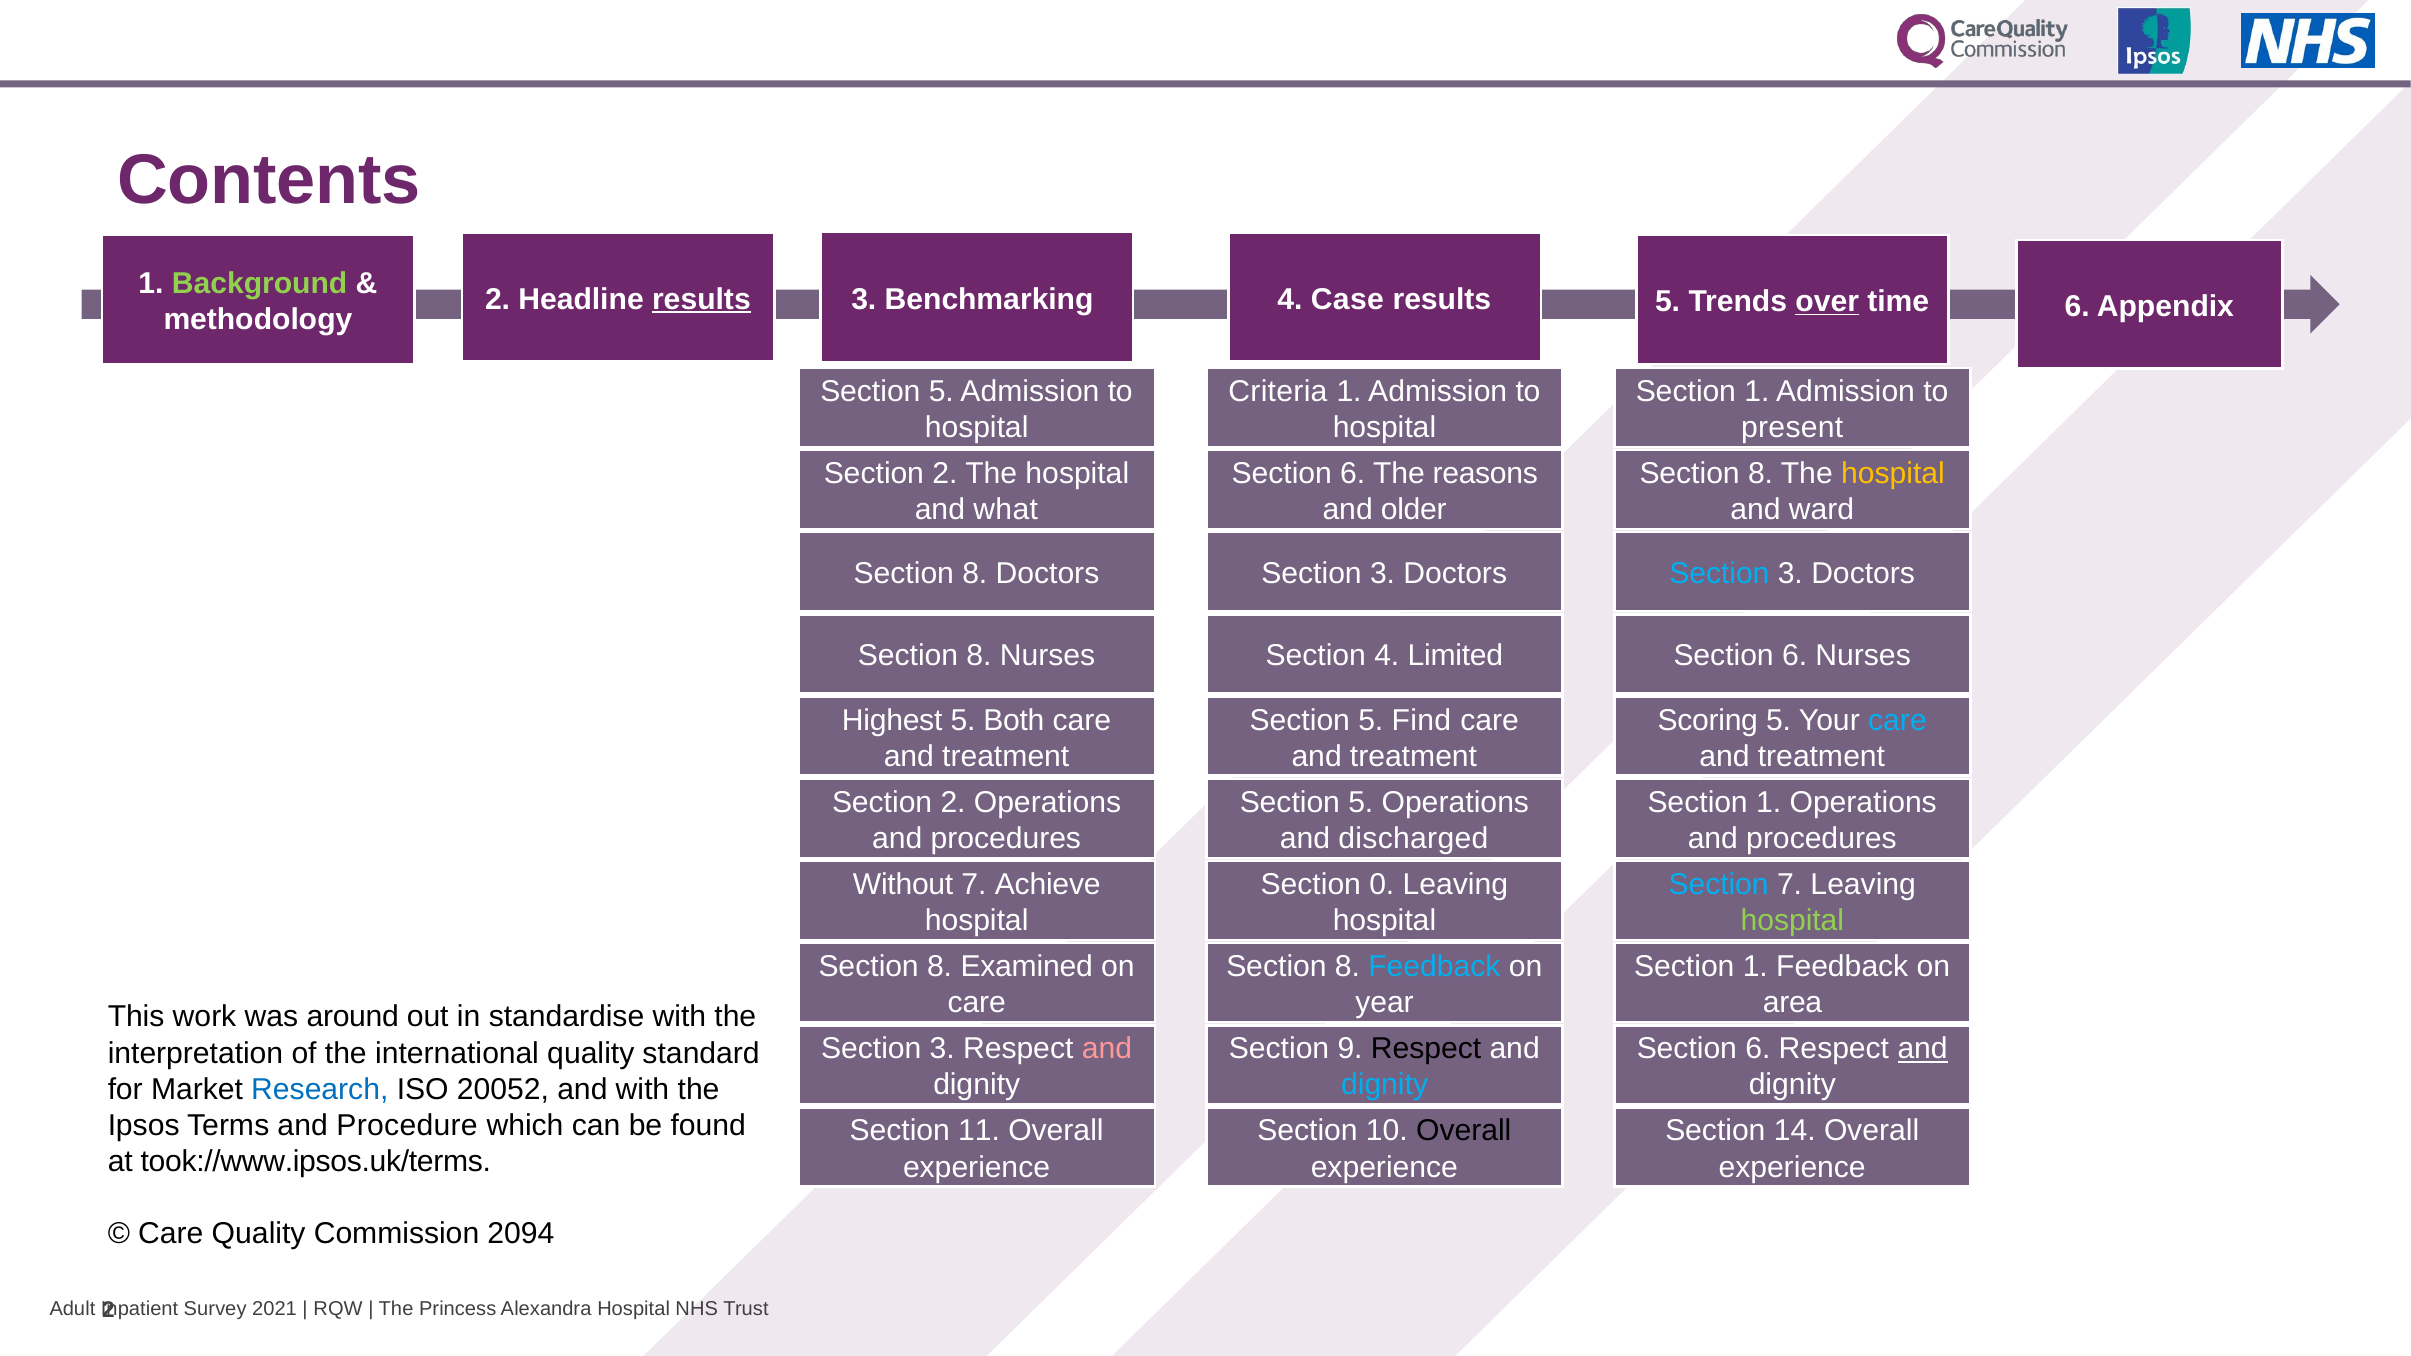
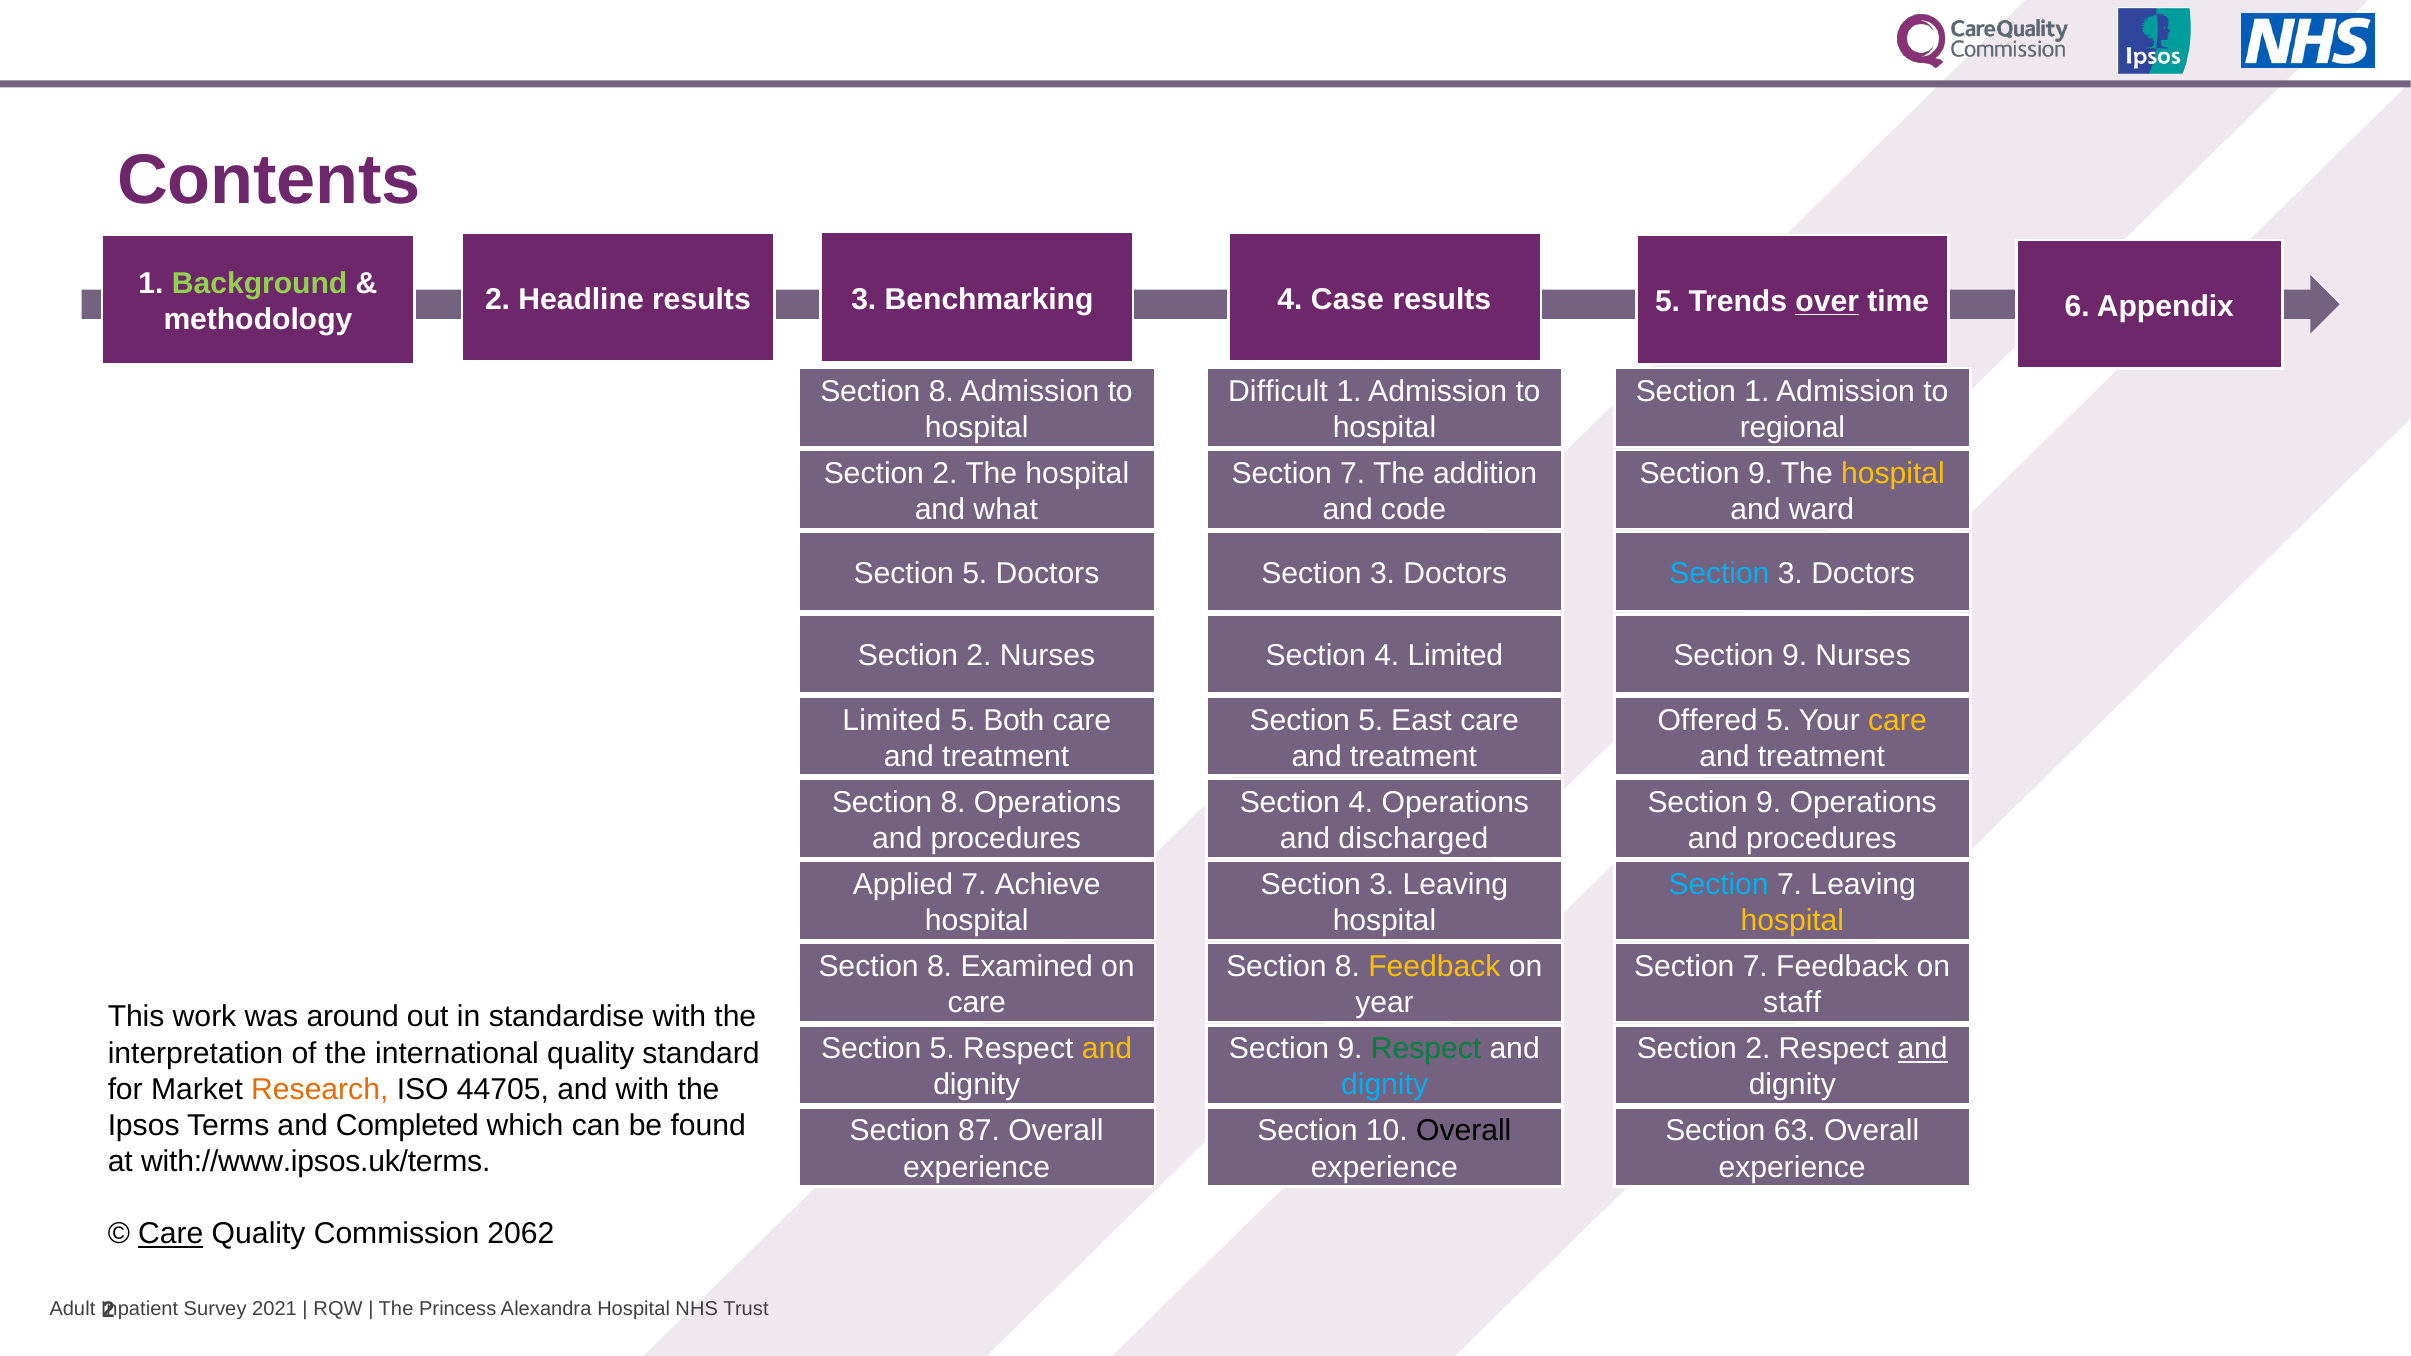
results at (701, 299) underline: present -> none
5 at (941, 392): 5 -> 8
Criteria: Criteria -> Difficult
present: present -> regional
6 at (1353, 474): 6 -> 7
reasons: reasons -> addition
8 at (1761, 474): 8 -> 9
older: older -> code
8 at (975, 574): 8 -> 5
8 at (979, 656): 8 -> 2
6 at (1795, 656): 6 -> 9
Highest at (892, 720): Highest -> Limited
Find: Find -> East
Scoring: Scoring -> Offered
care at (1897, 720) colour: light blue -> yellow
2 at (953, 802): 2 -> 8
5 at (1361, 802): 5 -> 4
1 at (1769, 802): 1 -> 9
Without: Without -> Applied
0 at (1382, 885): 0 -> 3
hospital at (1792, 921) colour: light green -> yellow
Feedback at (1434, 967) colour: light blue -> yellow
1 at (1755, 967): 1 -> 7
area: area -> staff
3 at (942, 1049): 3 -> 5
and at (1107, 1049) colour: pink -> yellow
Respect at (1426, 1049) colour: black -> green
6 at (1758, 1049): 6 -> 2
Research colour: blue -> orange
20052: 20052 -> 44705
Procedure: Procedure -> Completed
11: 11 -> 87
14: 14 -> 63
took://www.ipsos.uk/terms: took://www.ipsos.uk/terms -> with://www.ipsos.uk/terms
Care at (171, 1234) underline: none -> present
2094: 2094 -> 2062
